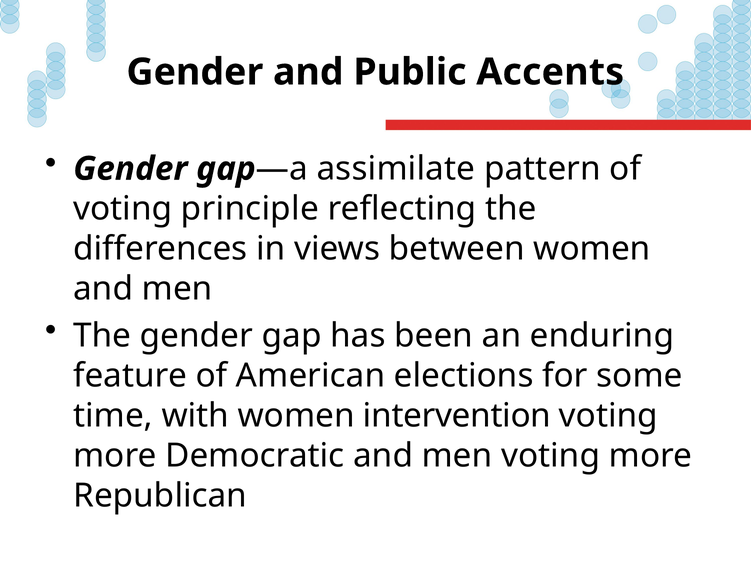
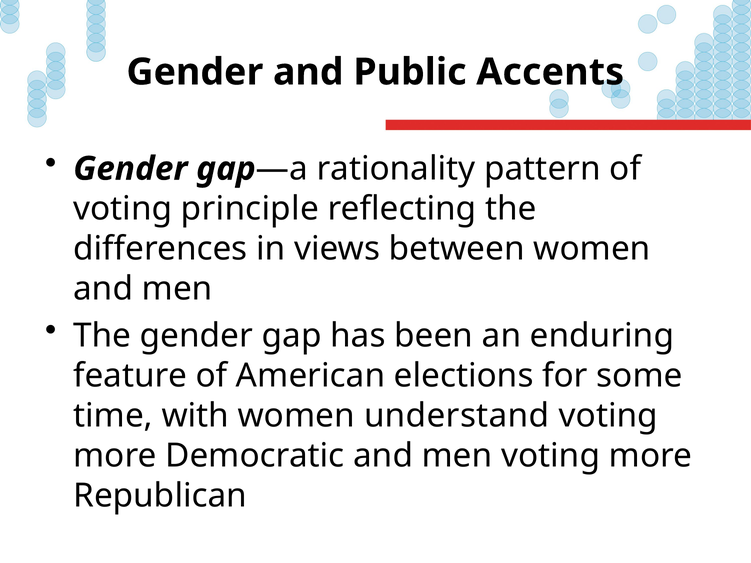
assimilate: assimilate -> rationality
intervention: intervention -> understand
